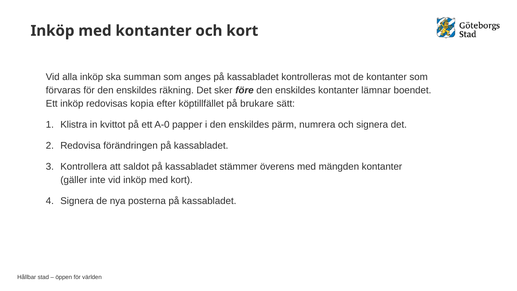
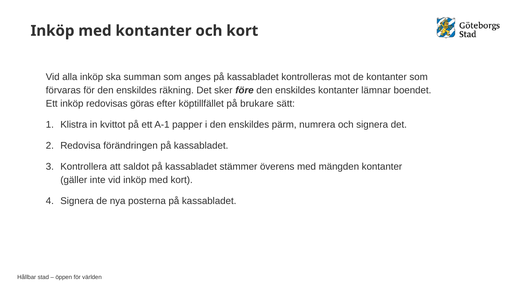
kopia: kopia -> göras
A-0: A-0 -> A-1
